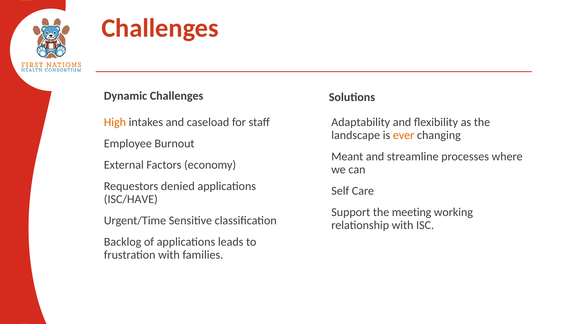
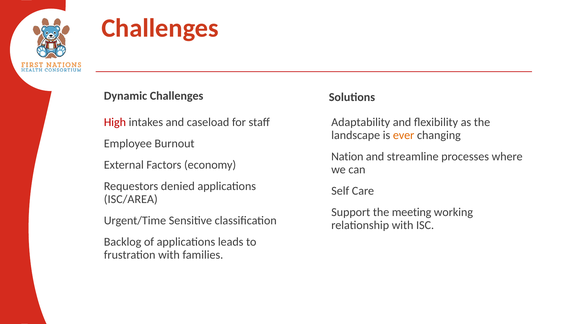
High colour: orange -> red
Meant: Meant -> Nation
ISC/HAVE: ISC/HAVE -> ISC/AREA
